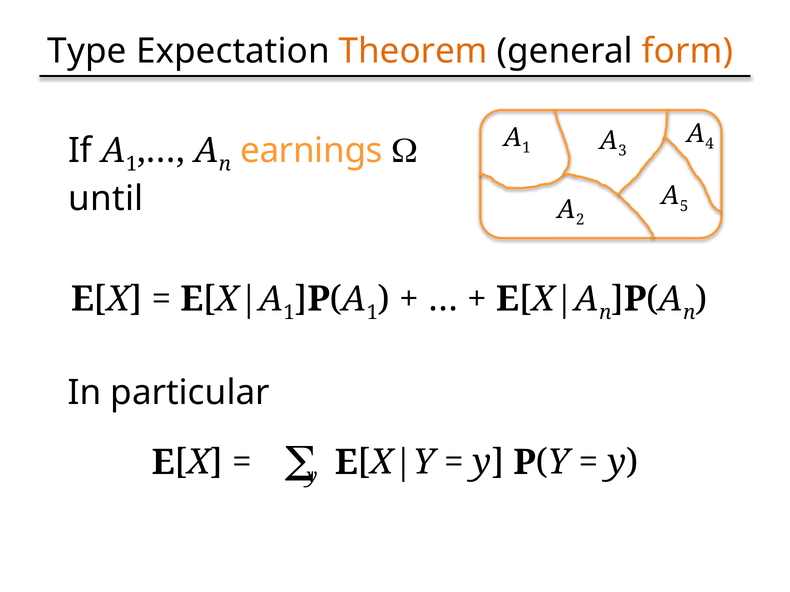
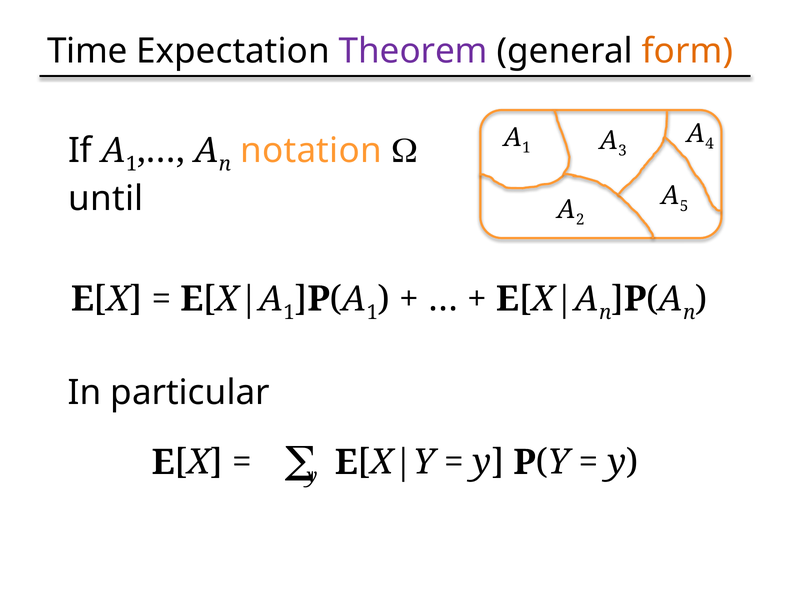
Type: Type -> Time
Theorem colour: orange -> purple
earnings: earnings -> notation
